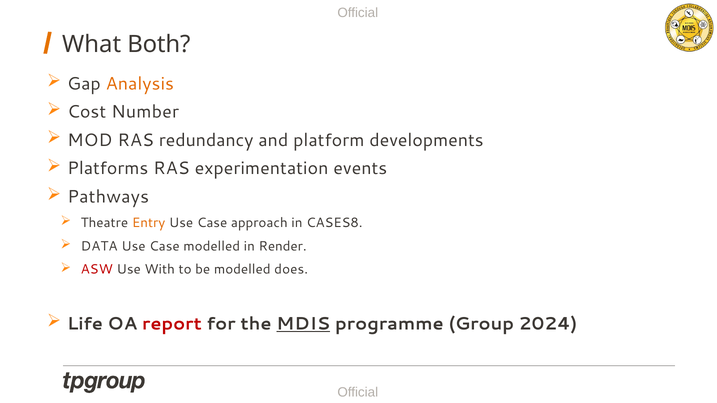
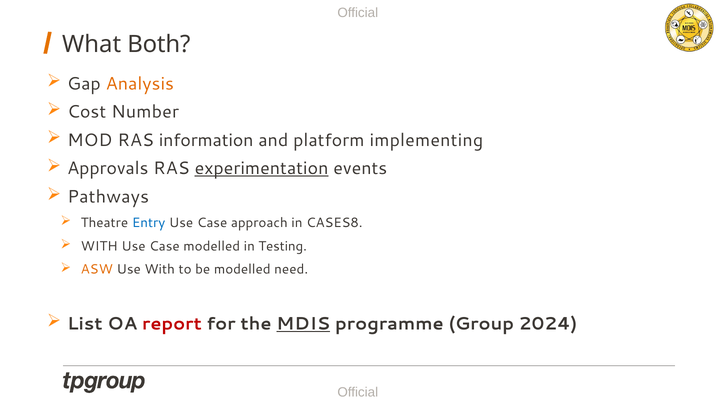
redundancy: redundancy -> information
developments: developments -> implementing
Platforms: Platforms -> Approvals
experimentation underline: none -> present
Entry colour: orange -> blue
DATA at (99, 246): DATA -> WITH
Render: Render -> Testing
ASW colour: red -> orange
does: does -> need
Life: Life -> List
